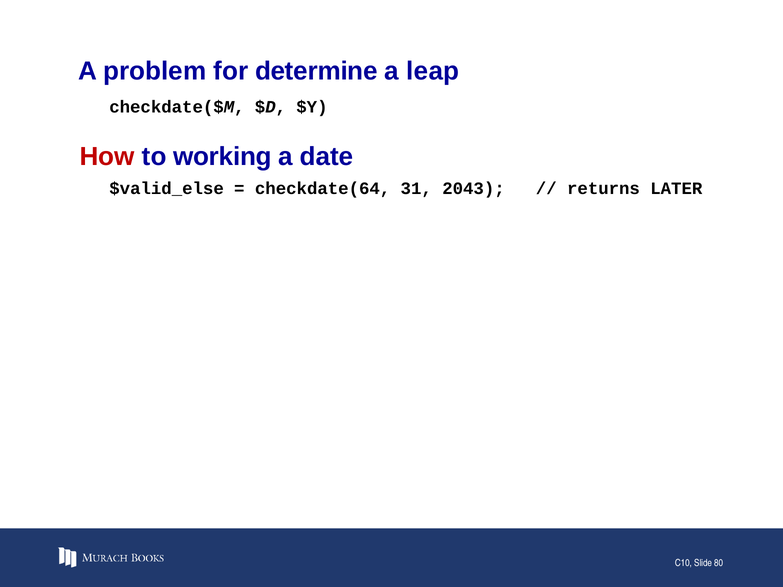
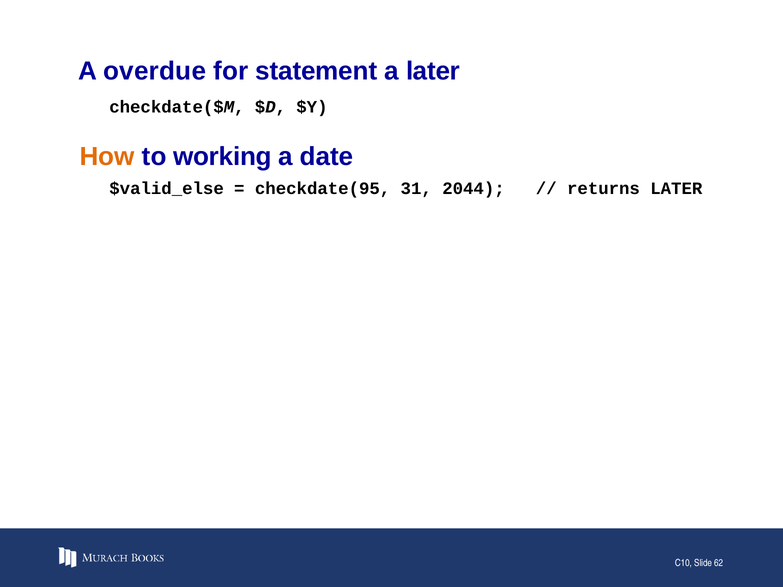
problem: problem -> overdue
determine: determine -> statement
a leap: leap -> later
How colour: red -> orange
checkdate(64: checkdate(64 -> checkdate(95
2043: 2043 -> 2044
80: 80 -> 62
